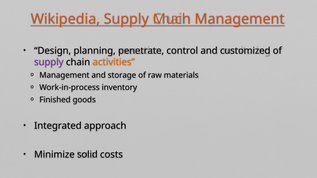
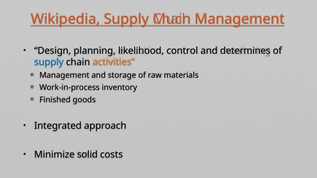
penetrate: penetrate -> likelihood
customized: customized -> determines
supply at (49, 62) colour: purple -> blue
